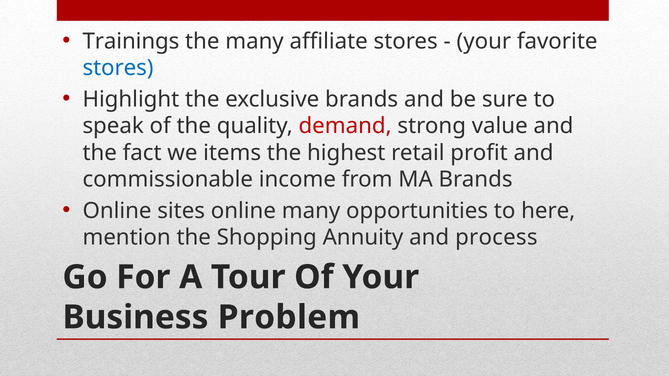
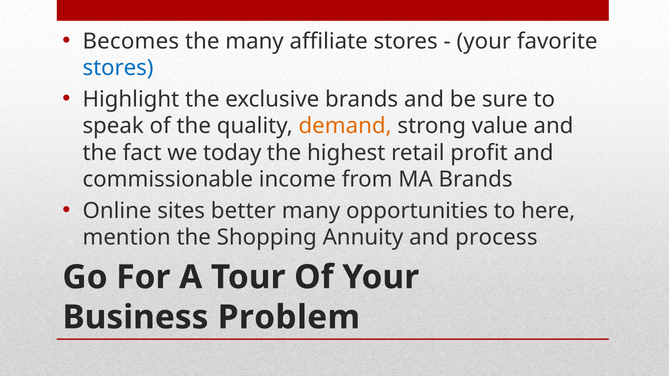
Trainings: Trainings -> Becomes
demand colour: red -> orange
items: items -> today
sites online: online -> better
